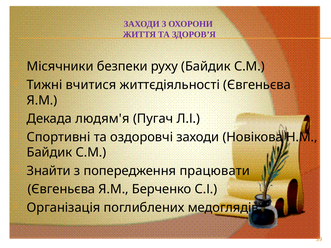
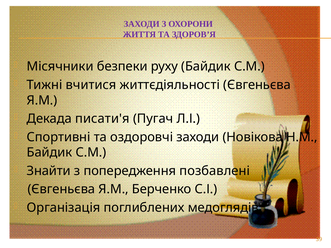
людям'я: людям'я -> писати'я
працювати: працювати -> позбавлені
